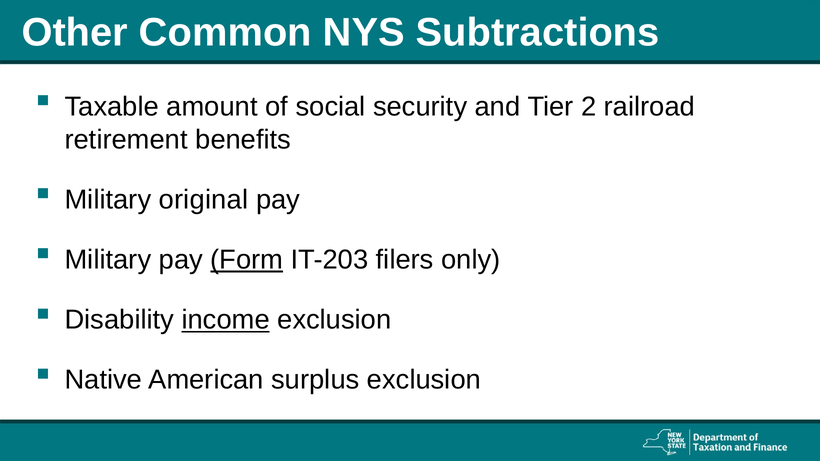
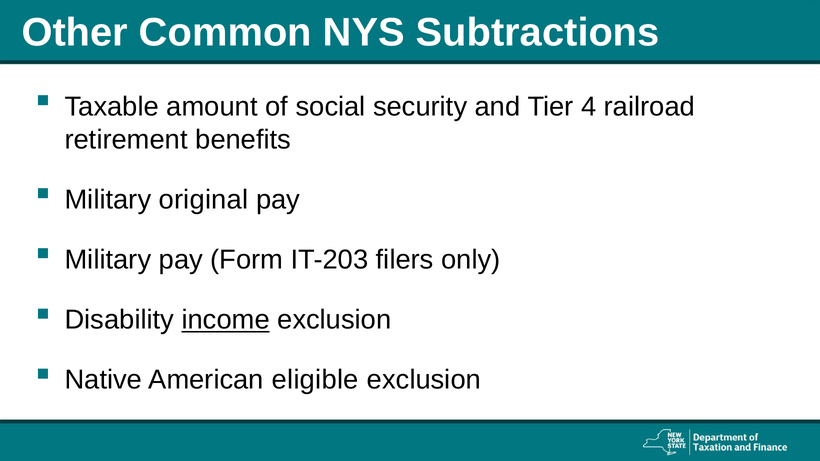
2: 2 -> 4
Form underline: present -> none
surplus: surplus -> eligible
